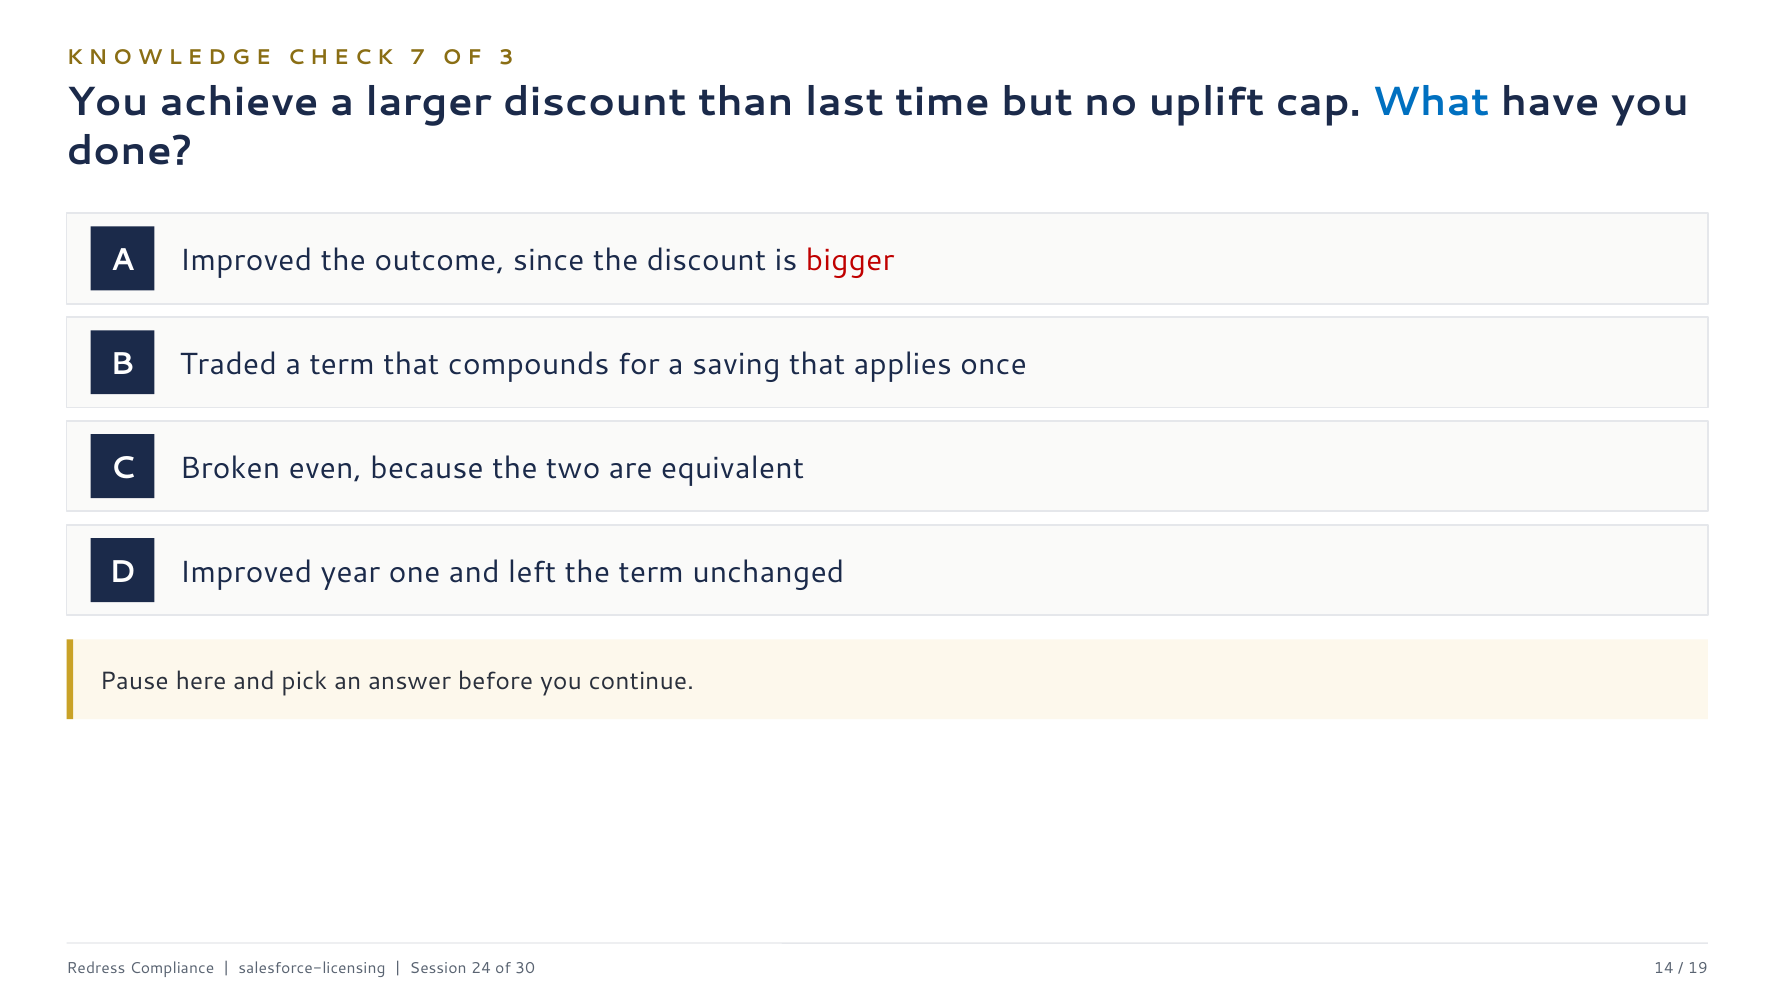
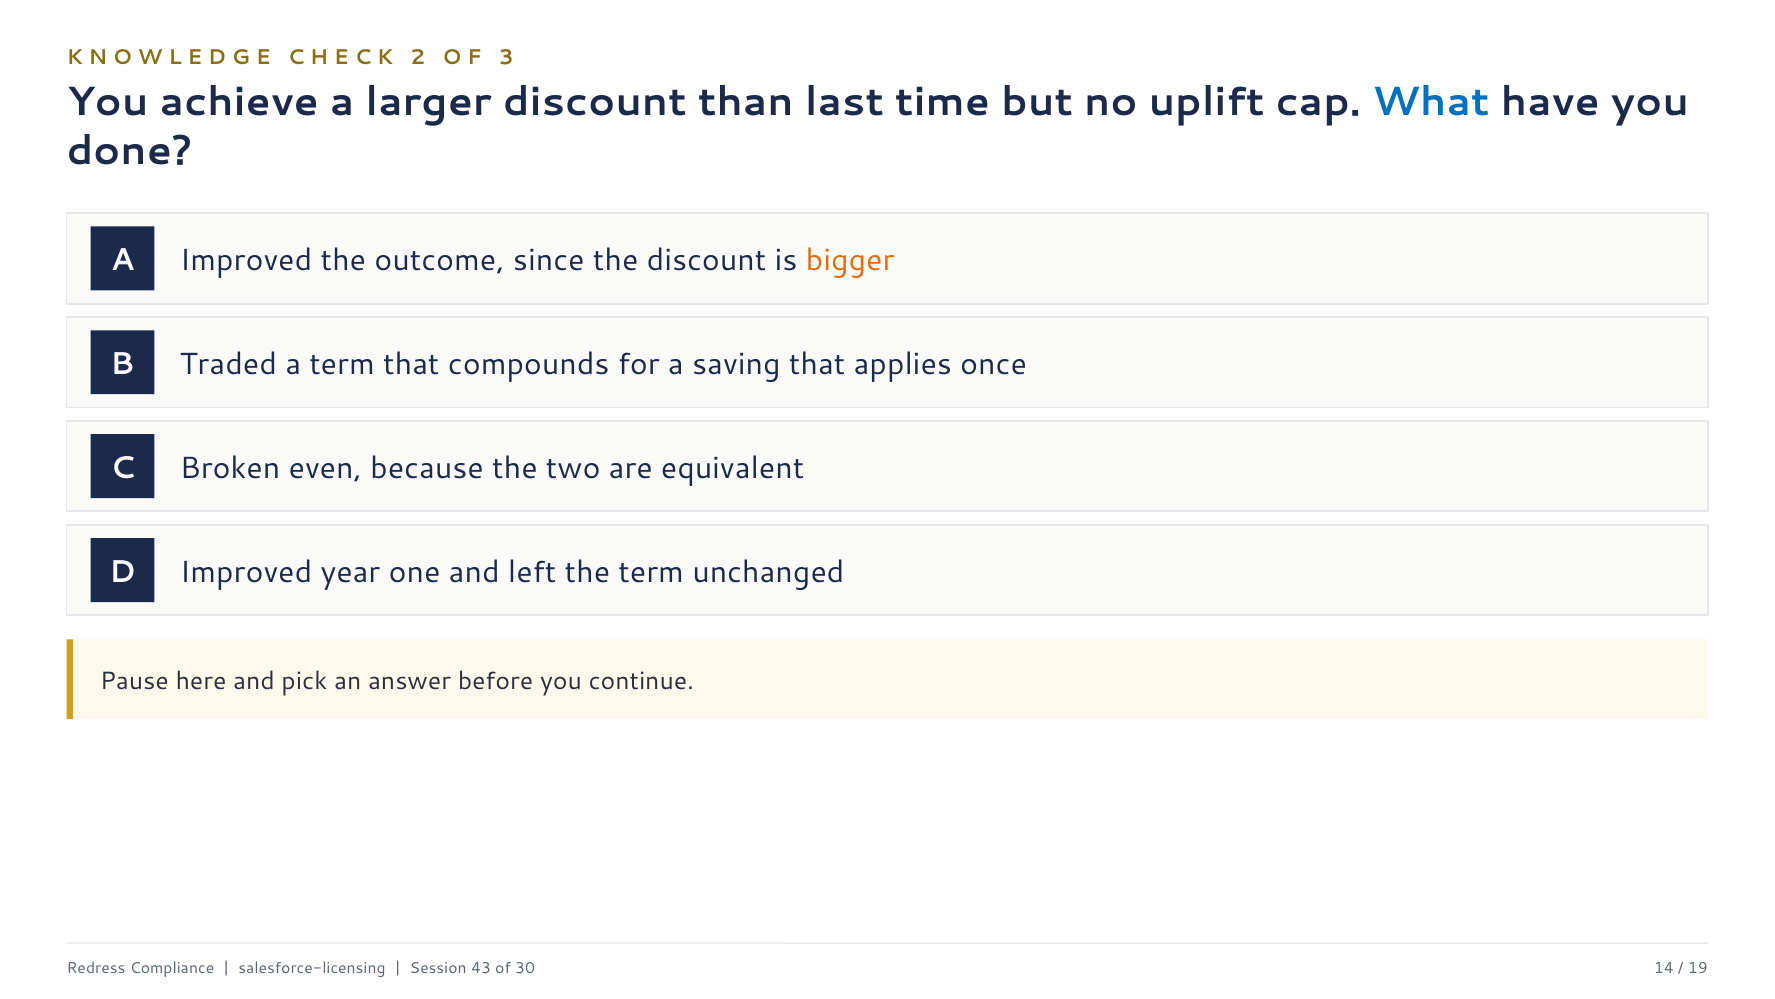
7: 7 -> 2
bigger colour: red -> orange
24: 24 -> 43
